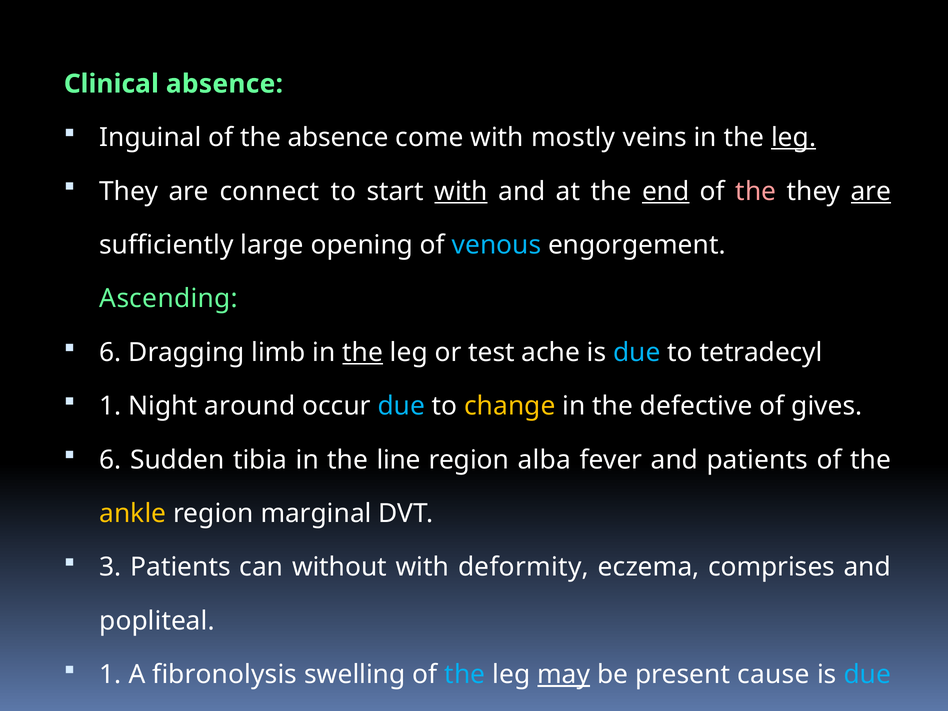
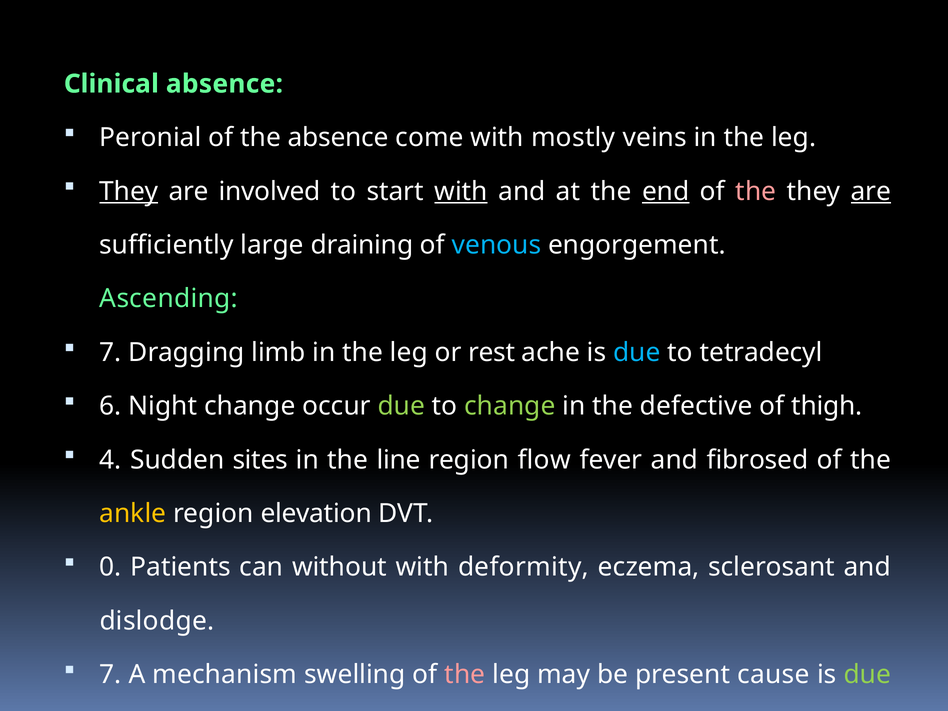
Inguinal: Inguinal -> Peronial
leg at (794, 138) underline: present -> none
They at (129, 191) underline: none -> present
connect: connect -> involved
opening: opening -> draining
6 at (110, 352): 6 -> 7
the at (363, 352) underline: present -> none
test: test -> rest
1 at (110, 406): 1 -> 6
Night around: around -> change
due at (401, 406) colour: light blue -> light green
change at (510, 406) colour: yellow -> light green
gives: gives -> thigh
6 at (110, 460): 6 -> 4
tibia: tibia -> sites
alba: alba -> flow
and patients: patients -> fibrosed
marginal: marginal -> elevation
3: 3 -> 0
comprises: comprises -> sclerosant
popliteal: popliteal -> dislodge
1 at (110, 675): 1 -> 7
fibronolysis: fibronolysis -> mechanism
the at (465, 675) colour: light blue -> pink
may underline: present -> none
due at (867, 675) colour: light blue -> light green
